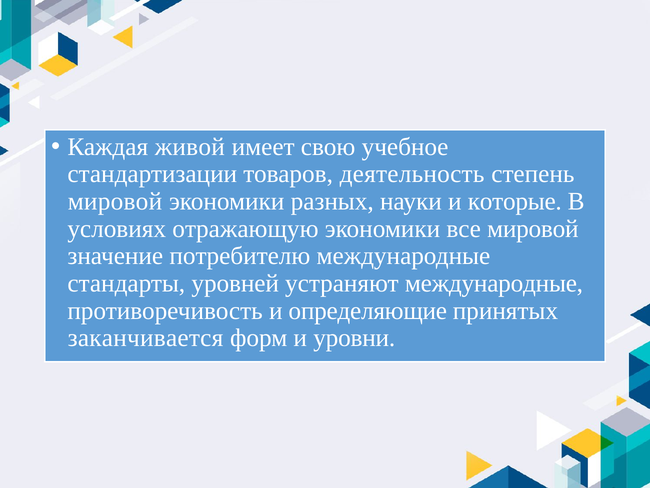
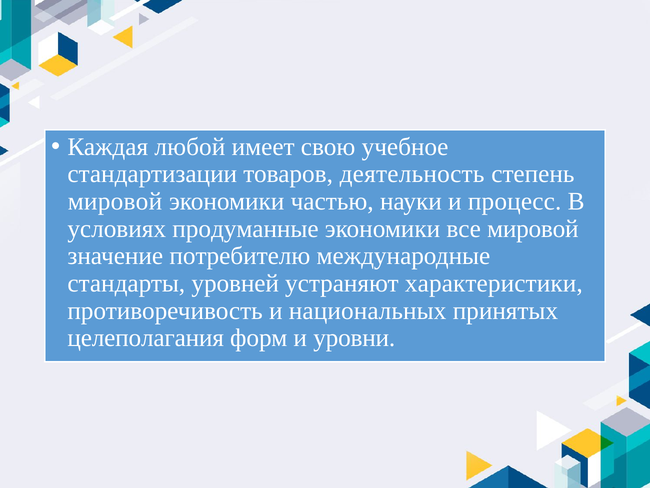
живой: живой -> любой
разных: разных -> частью
которые: которые -> процесс
отражающую: отражающую -> продуманные
устраняют международные: международные -> характеристики
определяющие: определяющие -> национальных
заканчивается: заканчивается -> целеполагания
